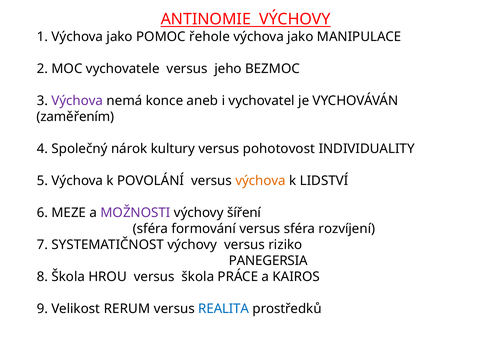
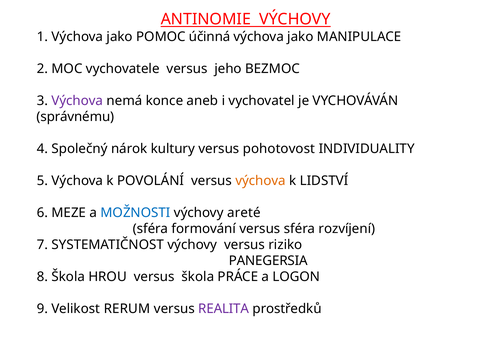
řehole: řehole -> účinná
zaměřením: zaměřením -> správnému
MOŽNOSTI colour: purple -> blue
šíření: šíření -> areté
KAIROS: KAIROS -> LOGON
REALITA colour: blue -> purple
